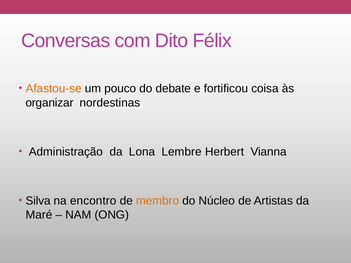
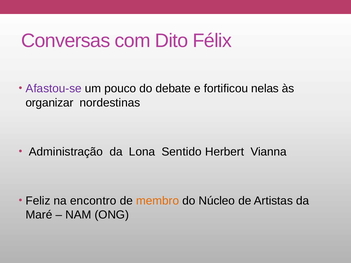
Afastou-se colour: orange -> purple
coisa: coisa -> nelas
Lembre: Lembre -> Sentido
Silva: Silva -> Feliz
